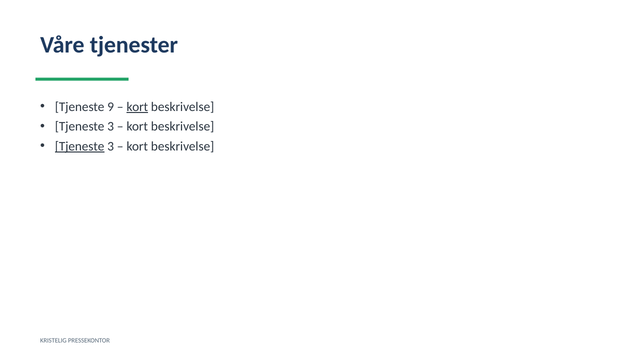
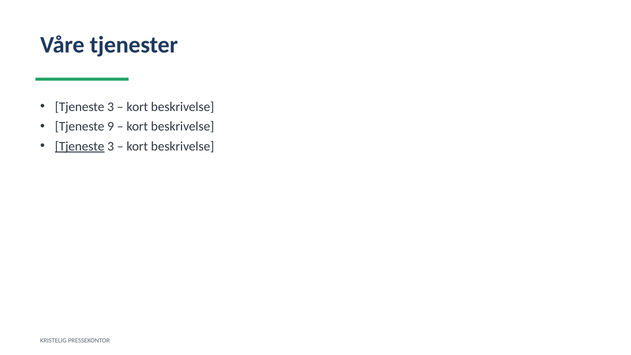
9 at (111, 107): 9 -> 3
kort at (137, 107) underline: present -> none
3 at (111, 127): 3 -> 9
